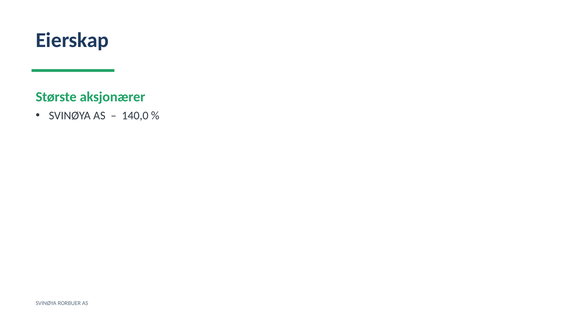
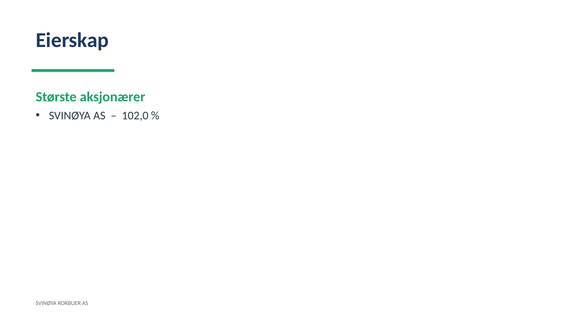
140,0: 140,0 -> 102,0
